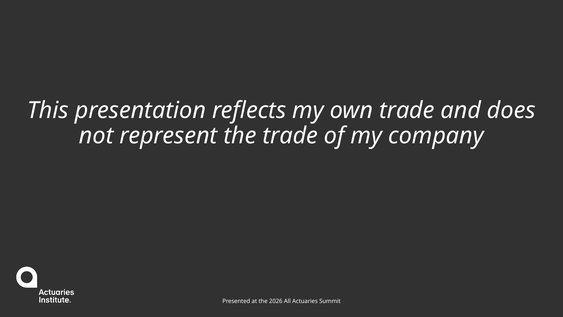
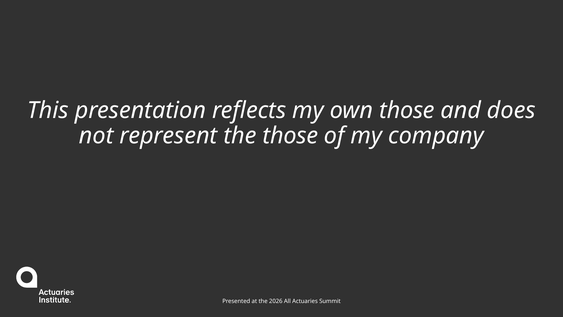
own trade: trade -> those
the trade: trade -> those
